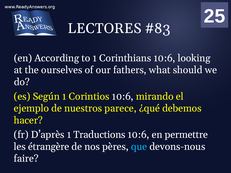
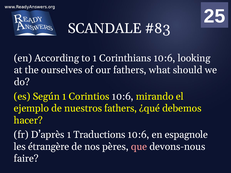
LECTORES: LECTORES -> SCANDALE
nuestros parece: parece -> fathers
permettre: permettre -> espagnole
que colour: light blue -> pink
